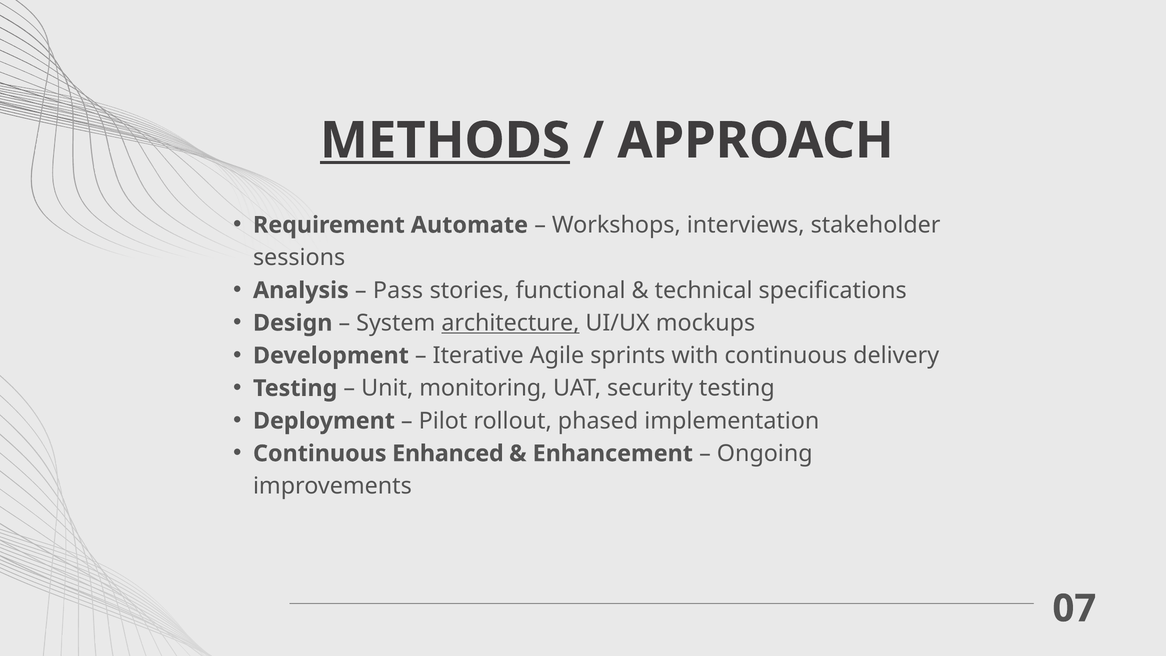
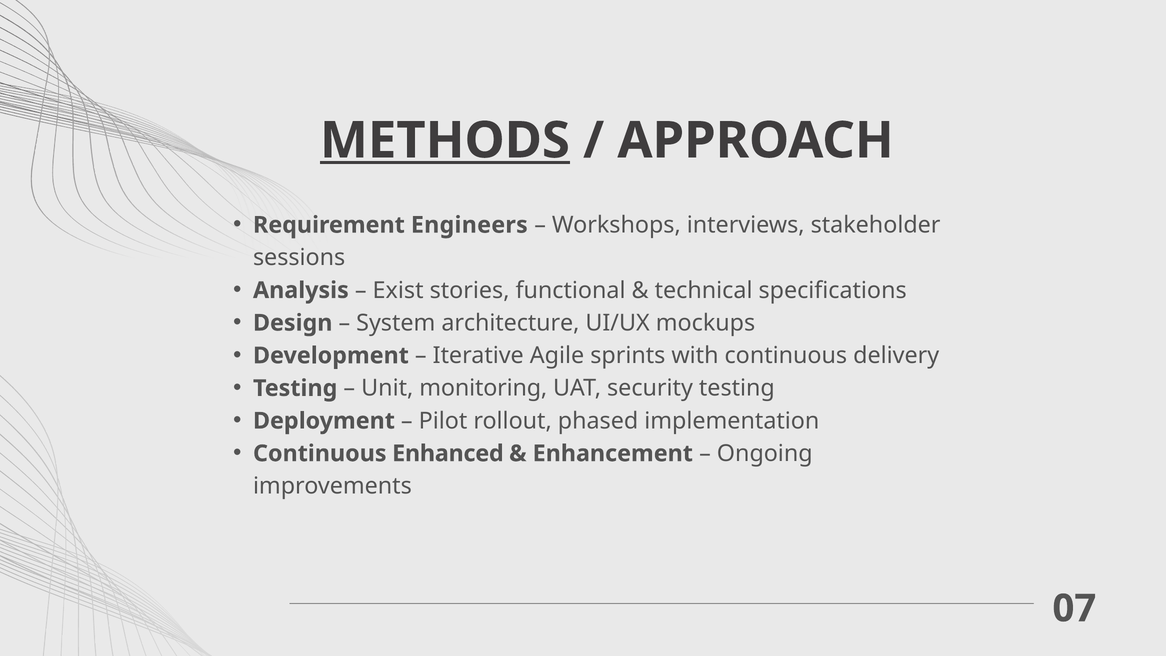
Automate: Automate -> Engineers
Pass: Pass -> Exist
architecture underline: present -> none
